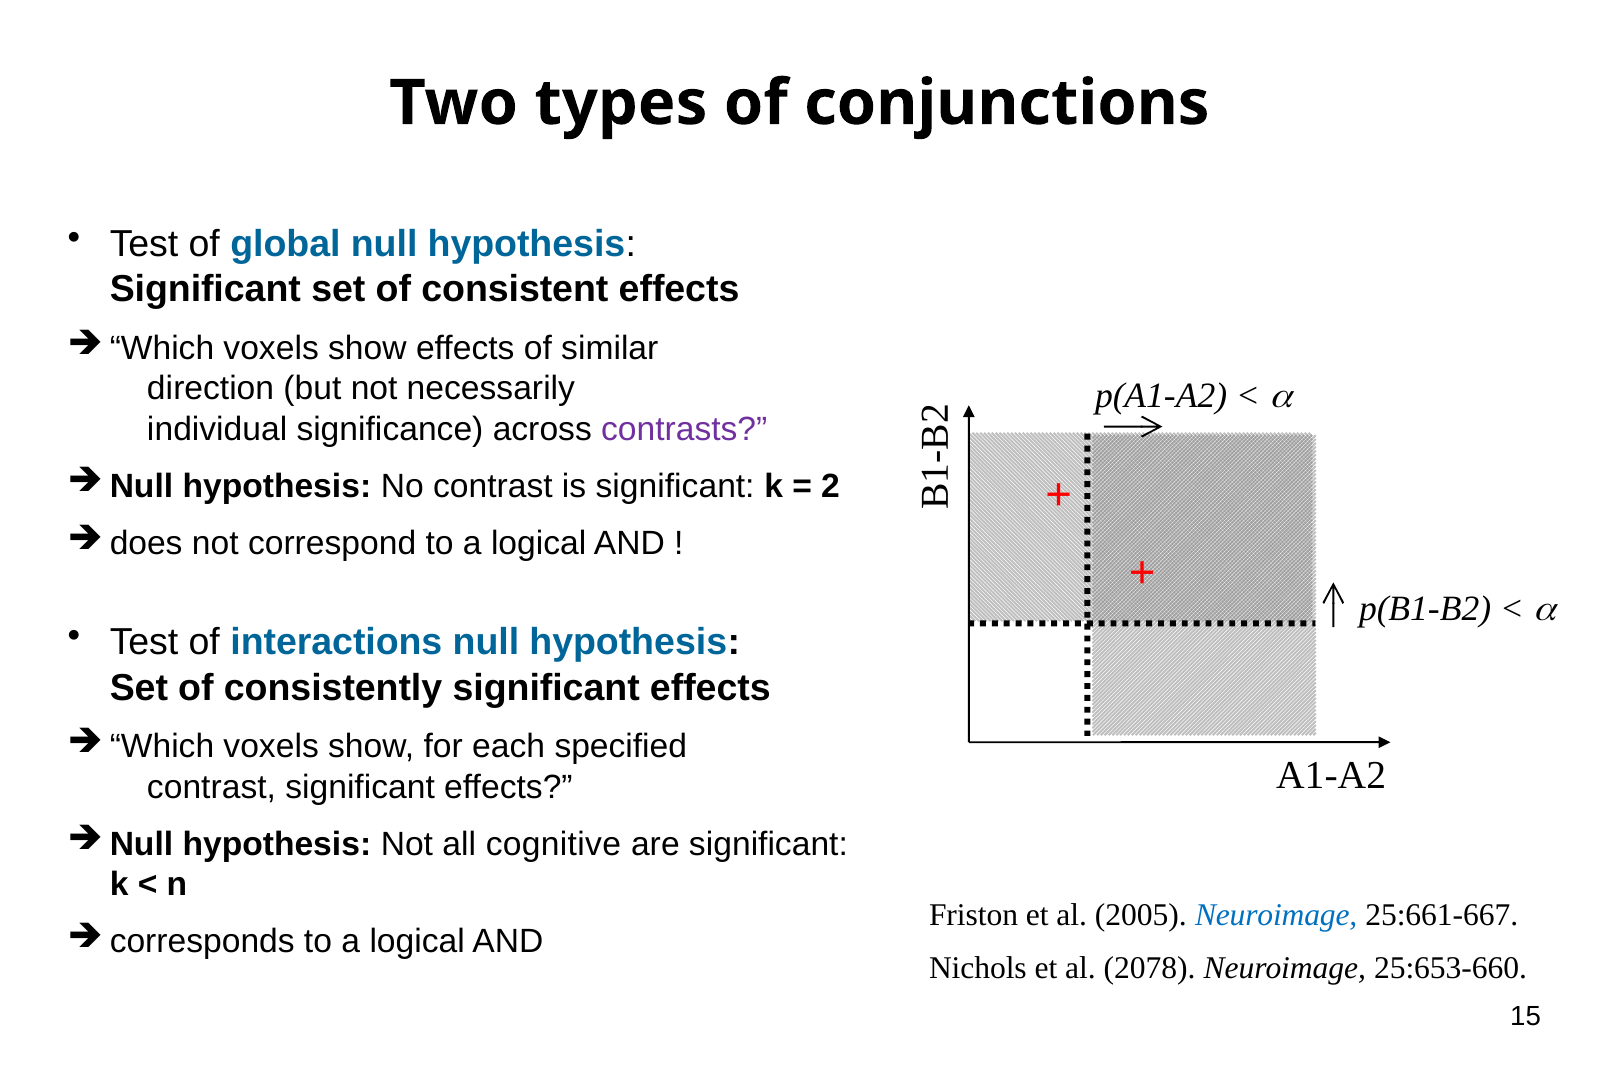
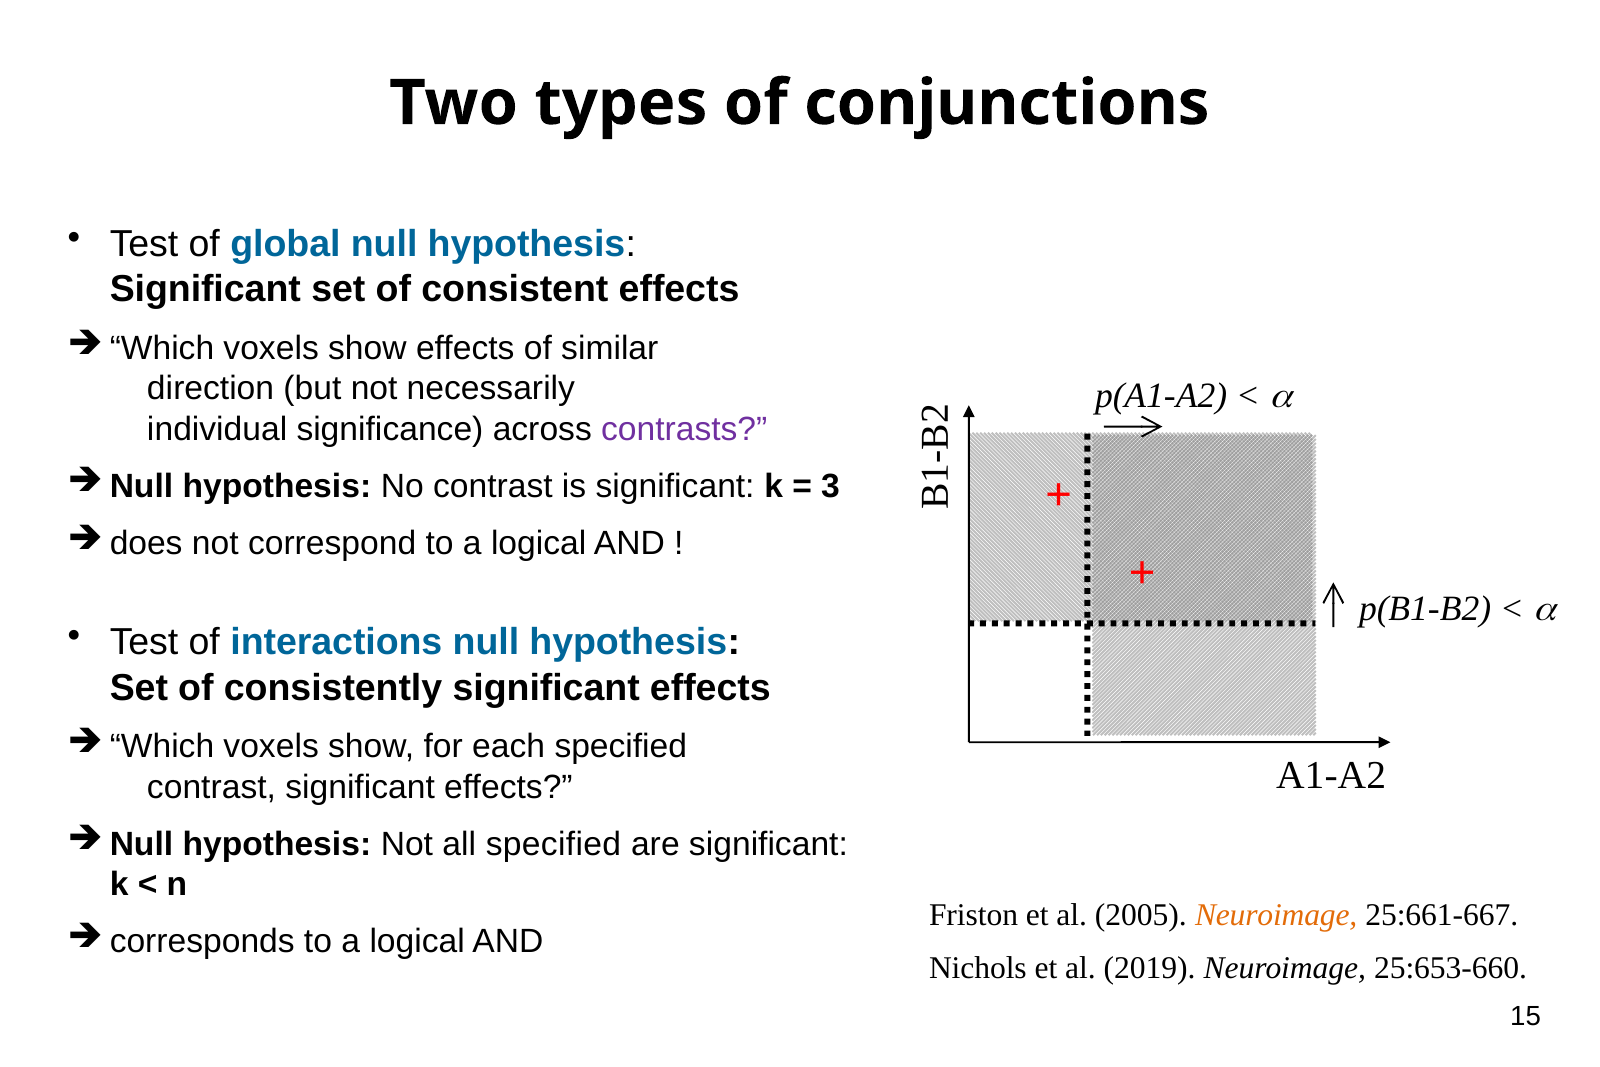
2 at (830, 486): 2 -> 3
all cognitive: cognitive -> specified
Neuroimage at (1276, 915) colour: blue -> orange
2078: 2078 -> 2019
